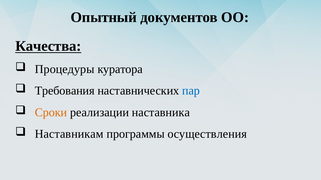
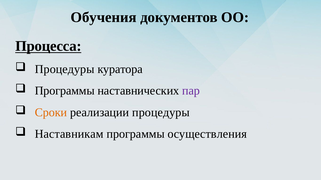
Опытный: Опытный -> Обучения
Качества: Качества -> Процесса
Требования at (65, 91): Требования -> Программы
пар colour: blue -> purple
реализации наставника: наставника -> процедуры
